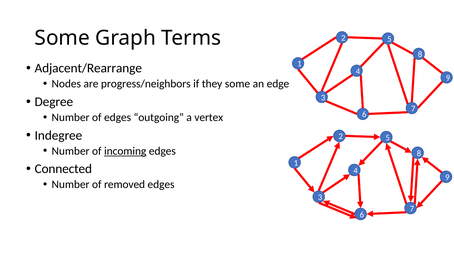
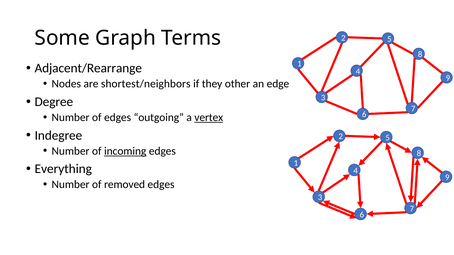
progress/neighbors: progress/neighbors -> shortest/neighbors
they some: some -> other
vertex underline: none -> present
Connected: Connected -> Everything
